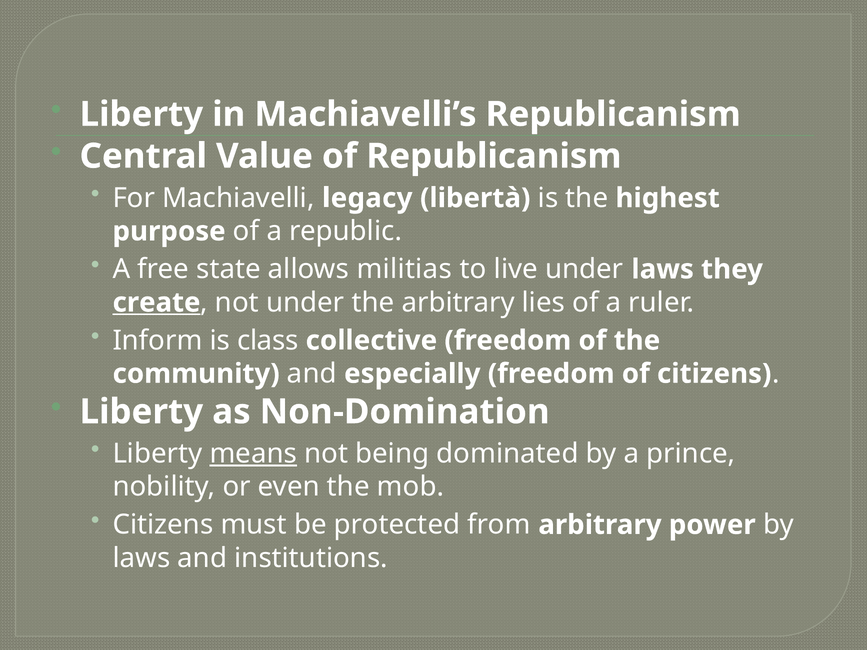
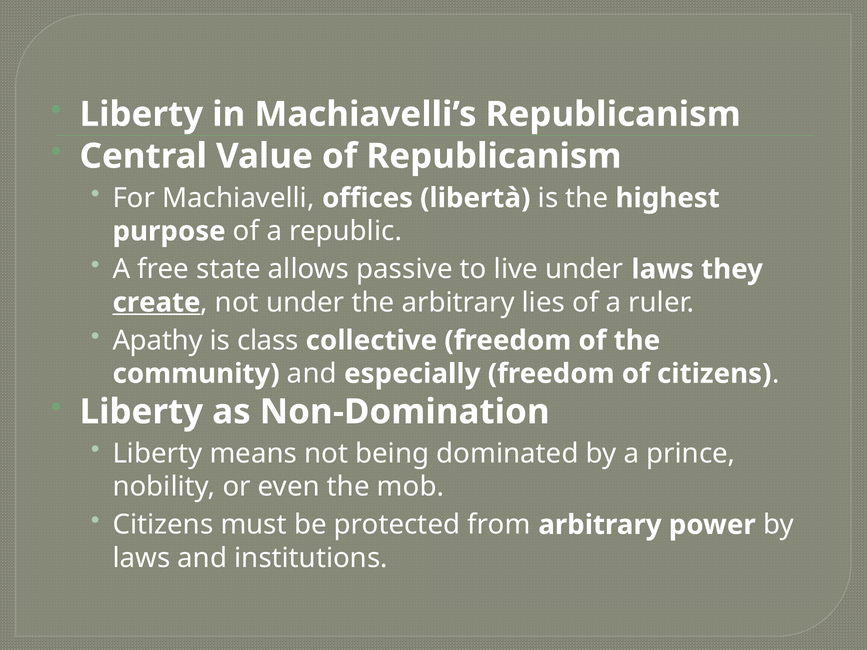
legacy: legacy -> offices
militias: militias -> passive
Inform: Inform -> Apathy
means underline: present -> none
